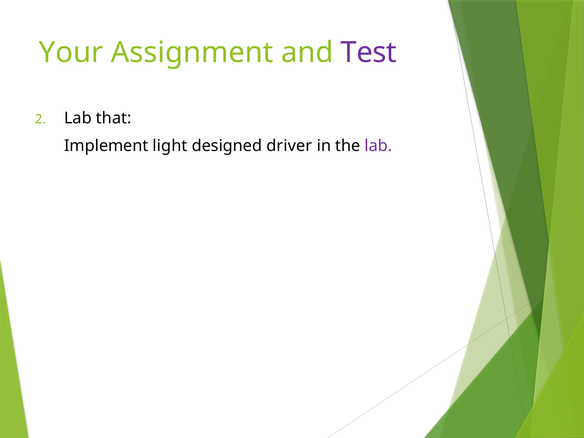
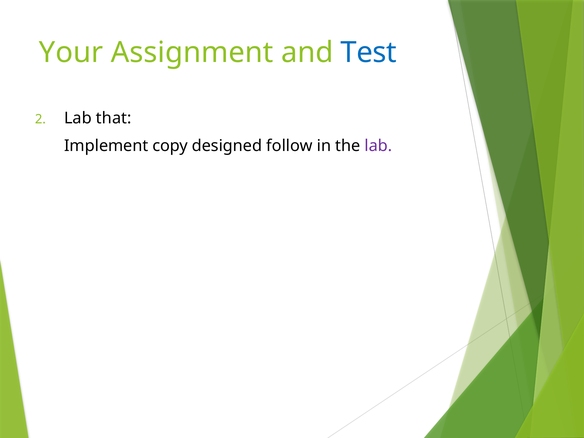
Test colour: purple -> blue
light: light -> copy
driver: driver -> follow
